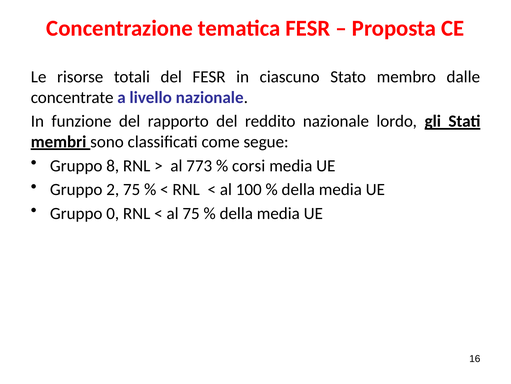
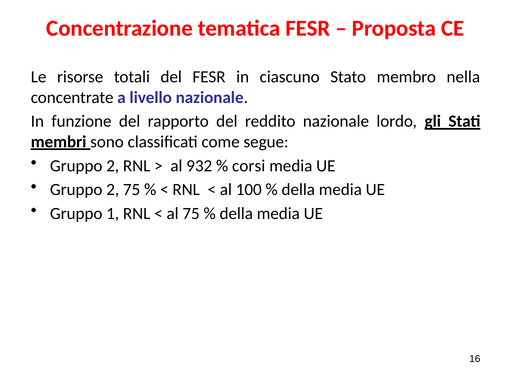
dalle: dalle -> nella
8 at (113, 165): 8 -> 2
773: 773 -> 932
0: 0 -> 1
